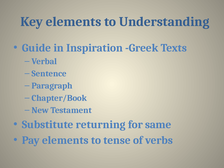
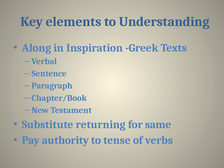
Guide: Guide -> Along
Pay elements: elements -> authority
